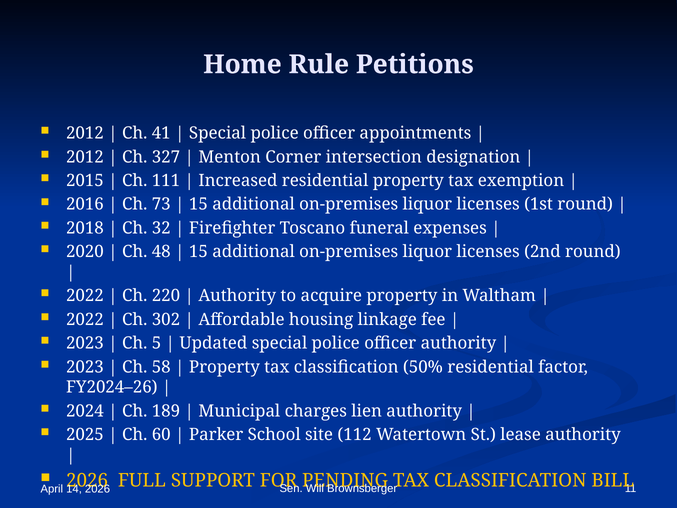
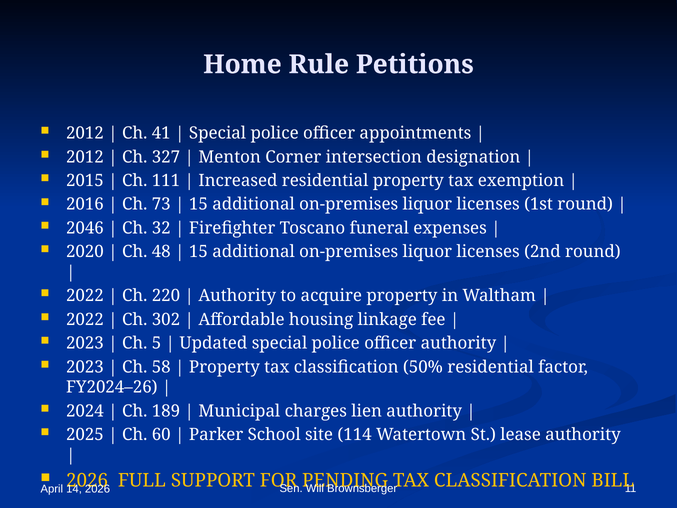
2018: 2018 -> 2046
112: 112 -> 114
